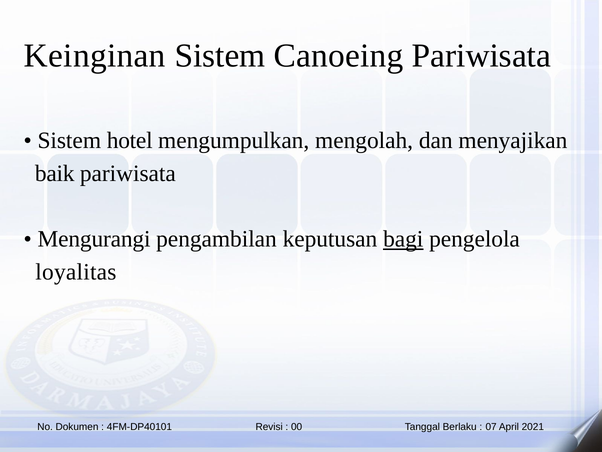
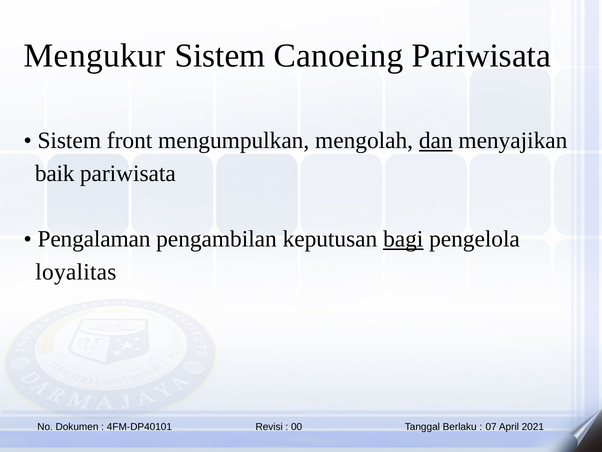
Keinginan: Keinginan -> Mengukur
hotel: hotel -> front
dan underline: none -> present
Mengurangi: Mengurangi -> Pengalaman
